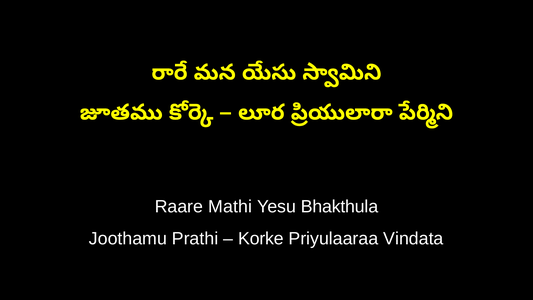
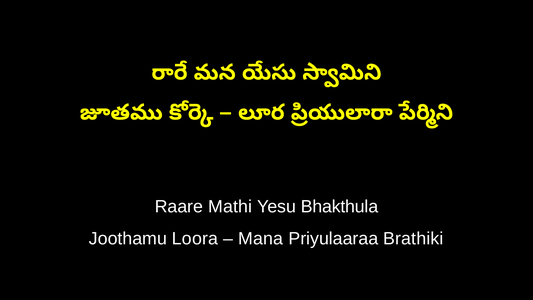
Prathi: Prathi -> Loora
Korke: Korke -> Mana
Vindata: Vindata -> Brathiki
